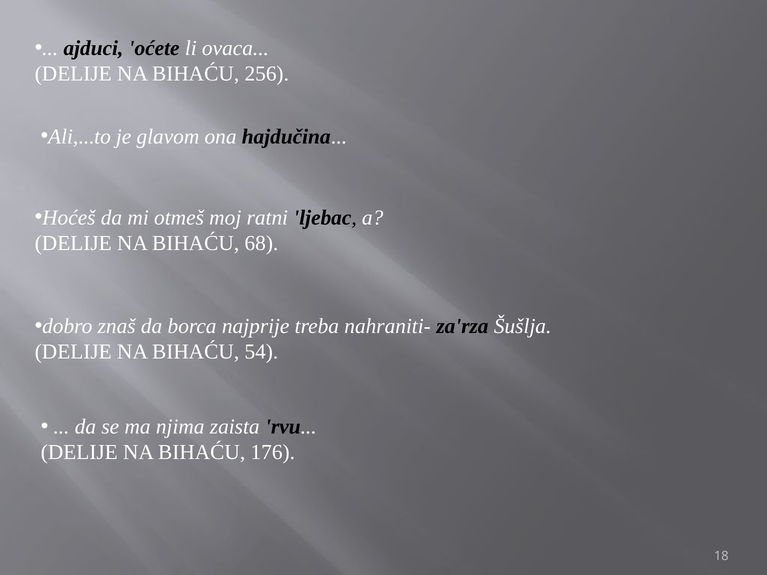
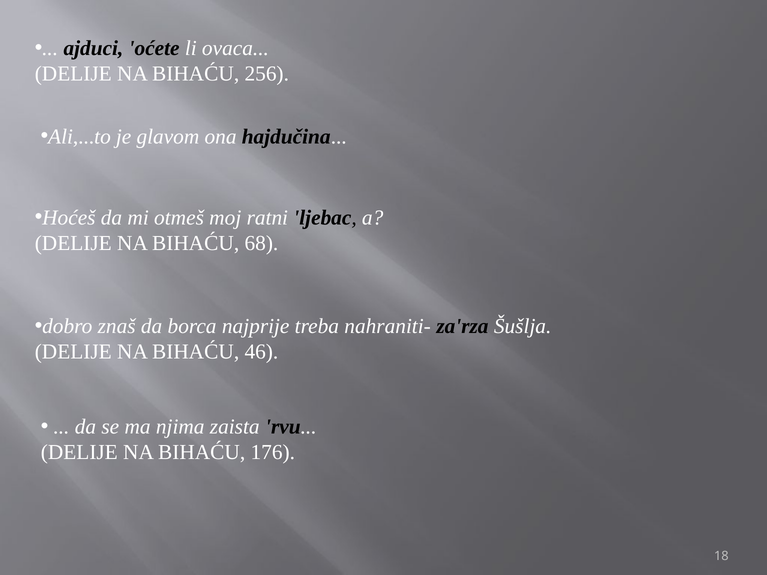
54: 54 -> 46
